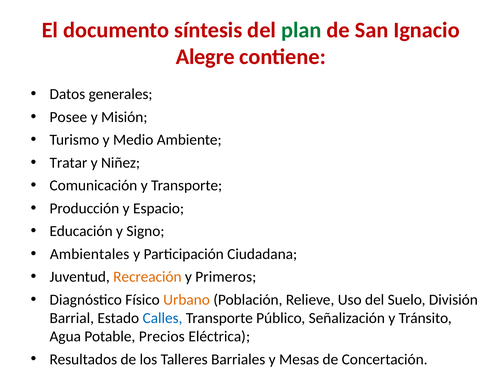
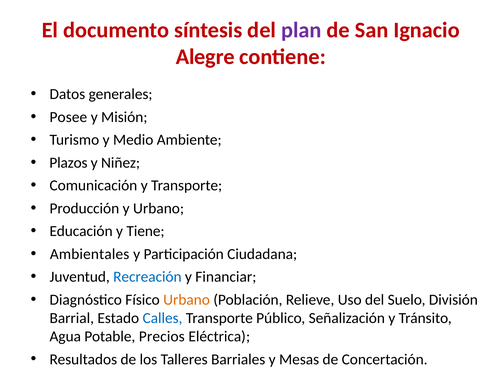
plan colour: green -> purple
Tratar: Tratar -> Plazos
y Espacio: Espacio -> Urbano
Signo: Signo -> Tiene
Recreación colour: orange -> blue
Primeros: Primeros -> Financiar
